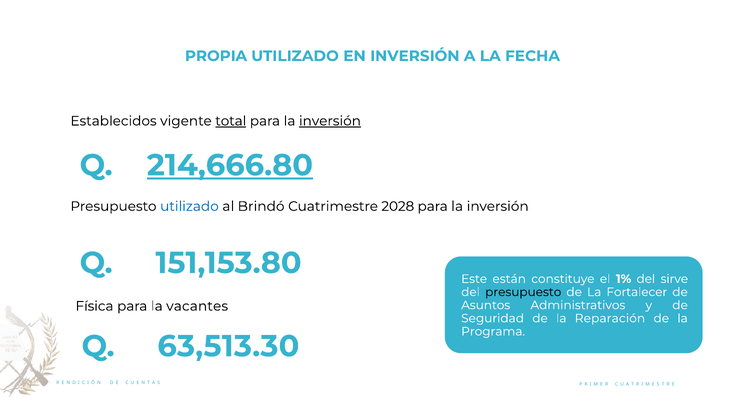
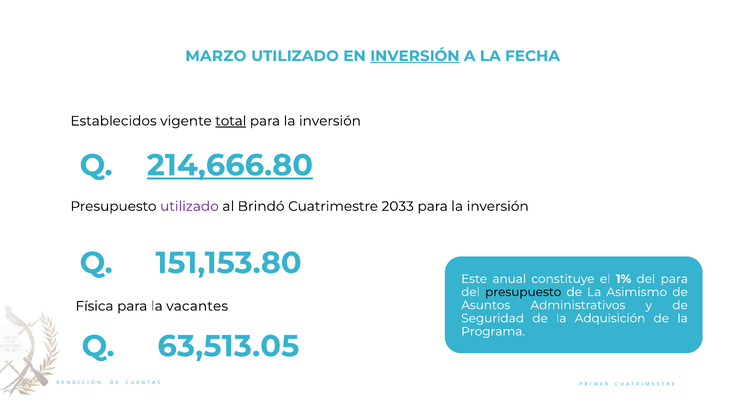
PROPIA: PROPIA -> MARZO
INVERSIÓN at (415, 56) underline: none -> present
inversión at (330, 121) underline: present -> none
utilizado at (189, 206) colour: blue -> purple
2028: 2028 -> 2033
están: están -> anual
del sirve: sirve -> para
Fortalecer: Fortalecer -> Asimismo
Reparación: Reparación -> Adquisición
63,513.30: 63,513.30 -> 63,513.05
